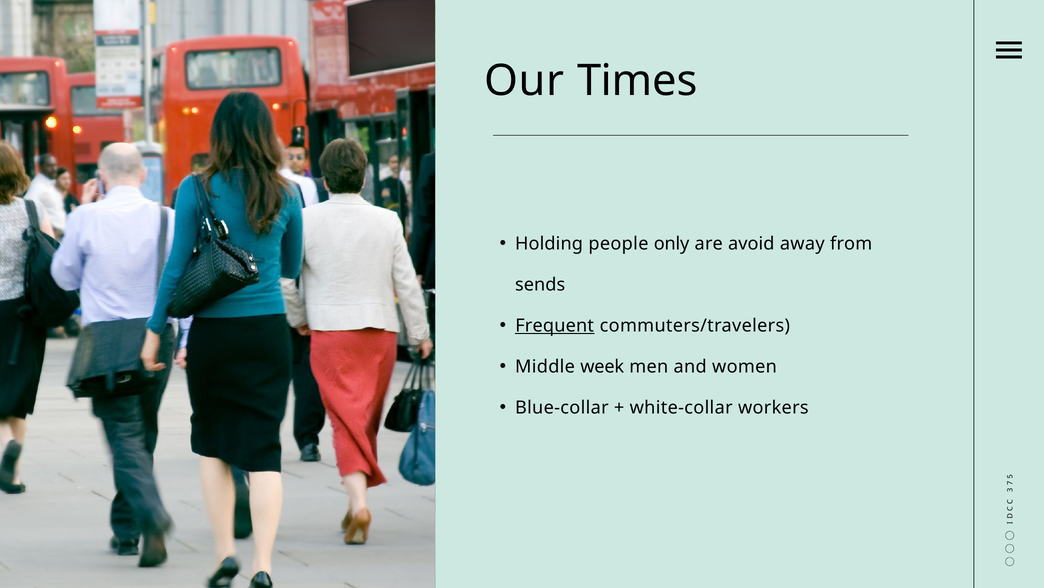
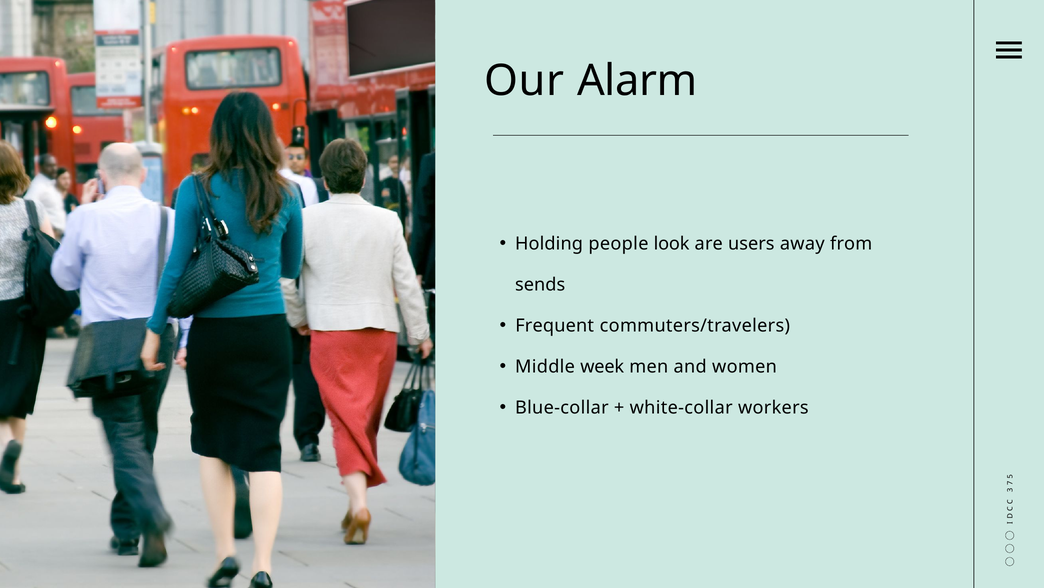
Times: Times -> Alarm
only: only -> look
avoid: avoid -> users
Frequent underline: present -> none
